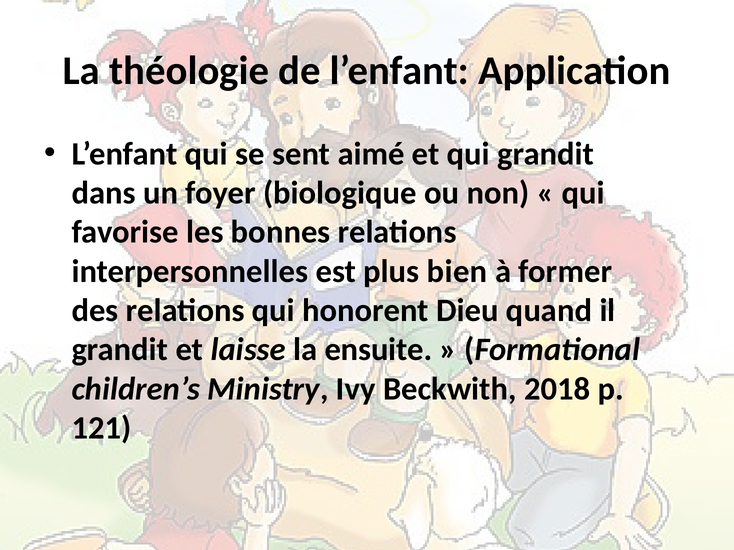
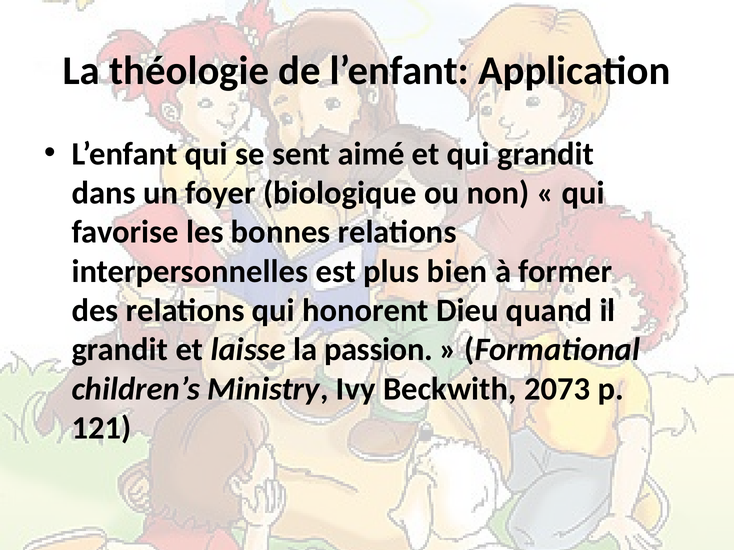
ensuite: ensuite -> passion
2018: 2018 -> 2073
